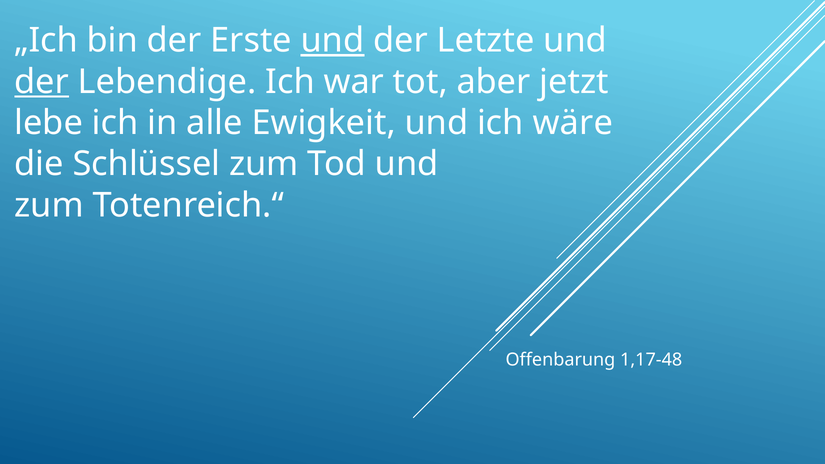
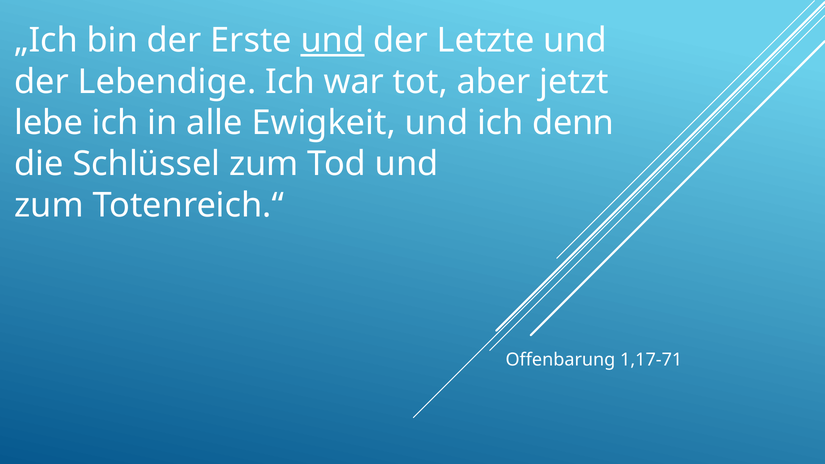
der at (42, 82) underline: present -> none
wäre: wäre -> denn
1,17-48: 1,17-48 -> 1,17-71
